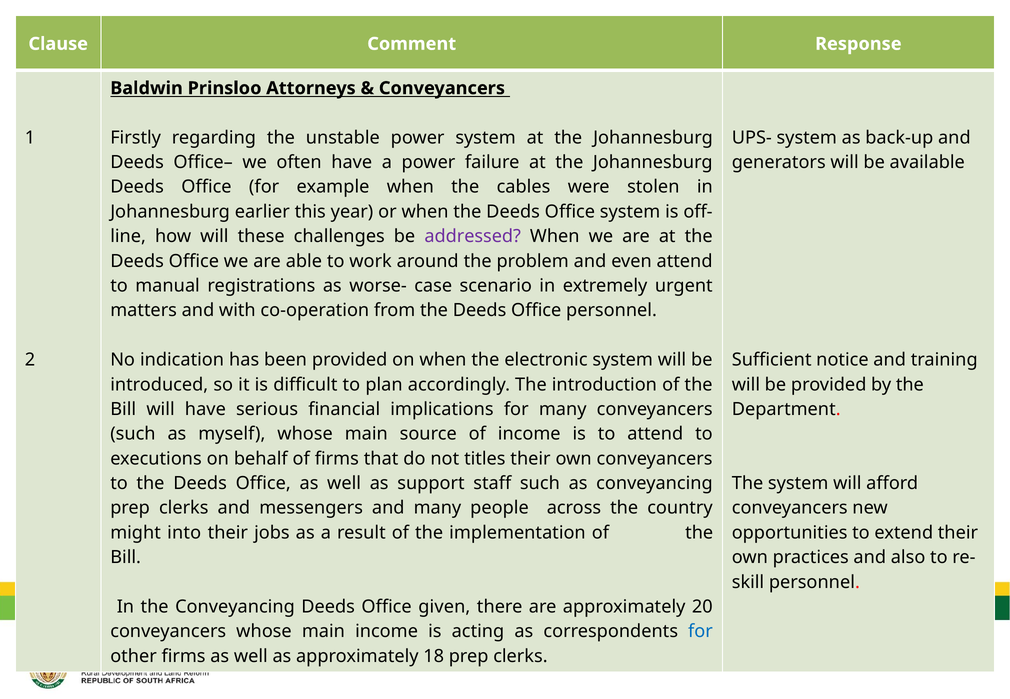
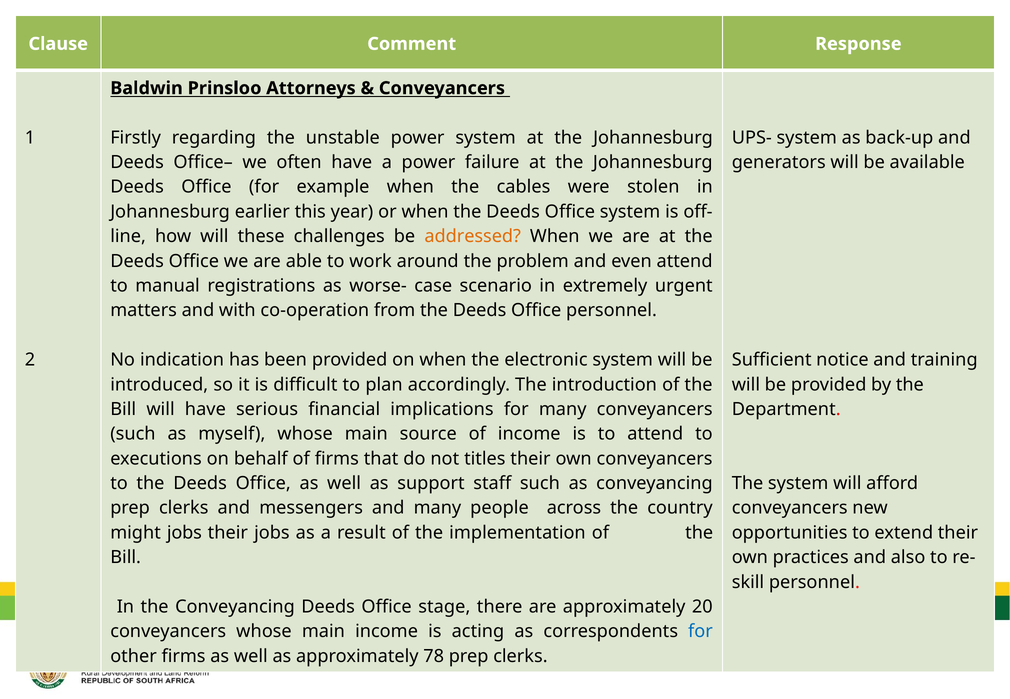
addressed colour: purple -> orange
might into: into -> jobs
given: given -> stage
18: 18 -> 78
